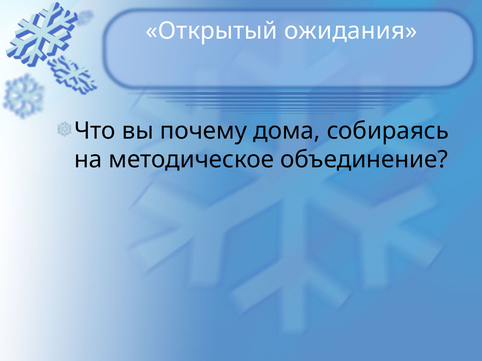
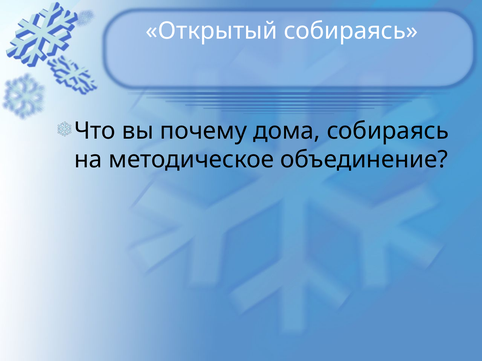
Открытый ожидания: ожидания -> собираясь
